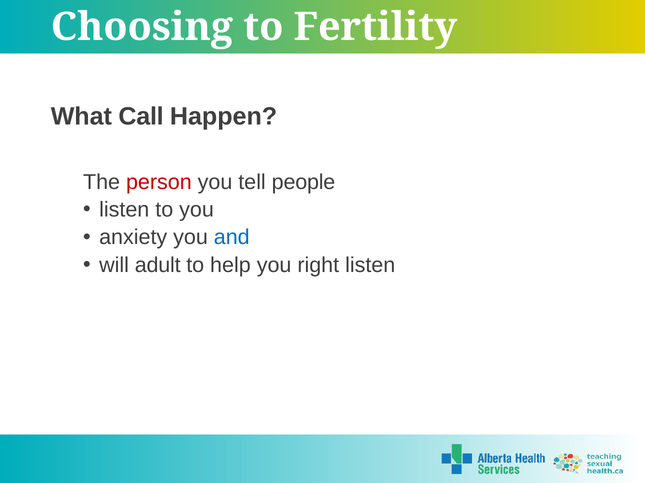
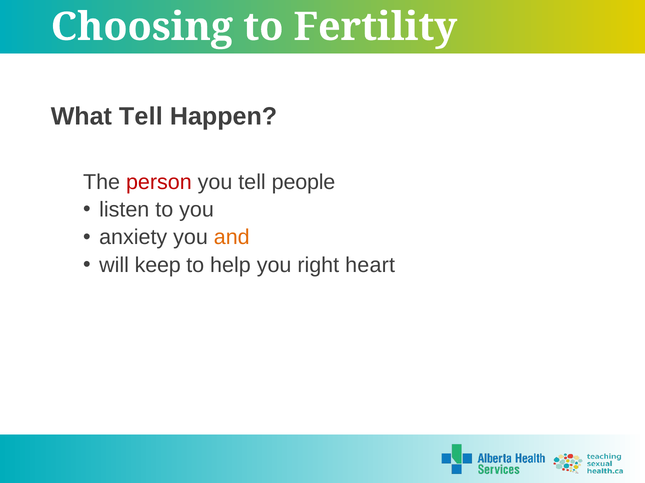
What Call: Call -> Tell
and colour: blue -> orange
adult: adult -> keep
right listen: listen -> heart
